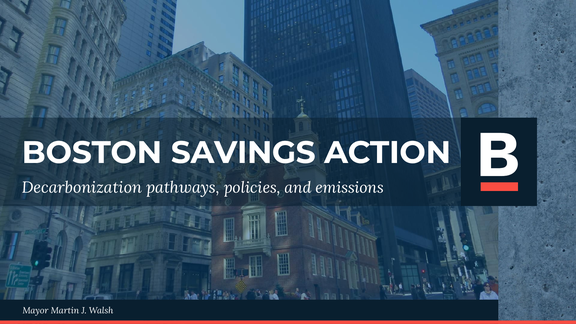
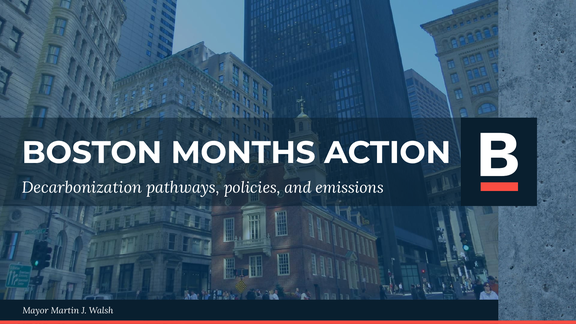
SAVINGS: SAVINGS -> MONTHS
